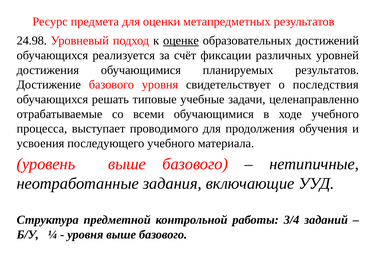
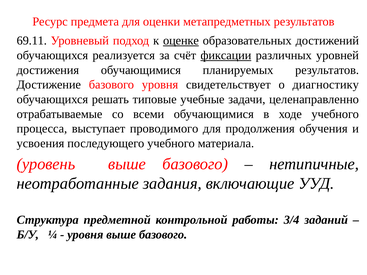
24.98: 24.98 -> 69.11
фиксации underline: none -> present
последствия: последствия -> диагностику
